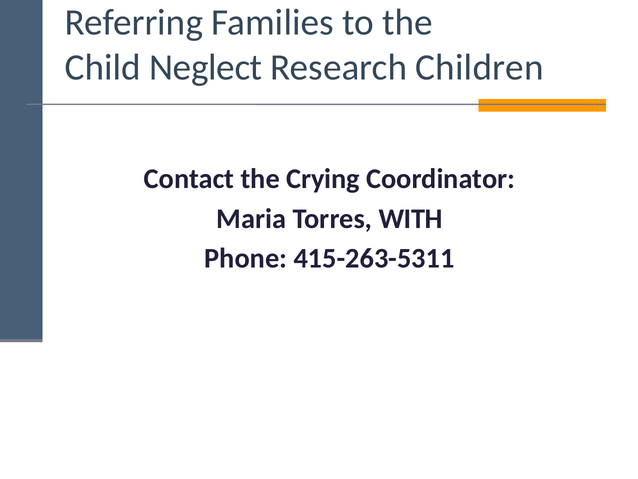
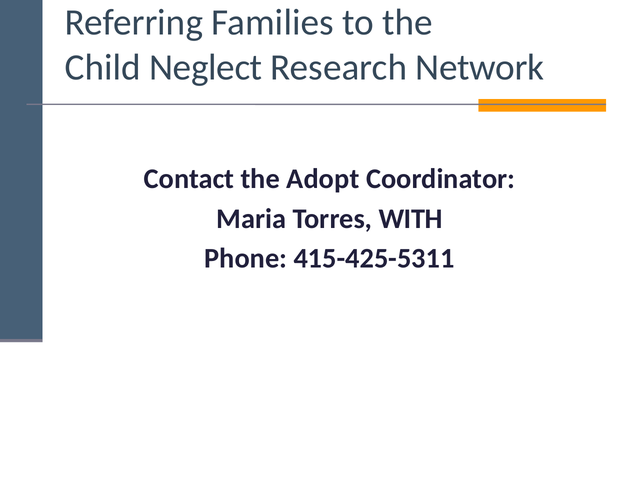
Children: Children -> Network
Crying: Crying -> Adopt
415-263-5311: 415-263-5311 -> 415-425-5311
